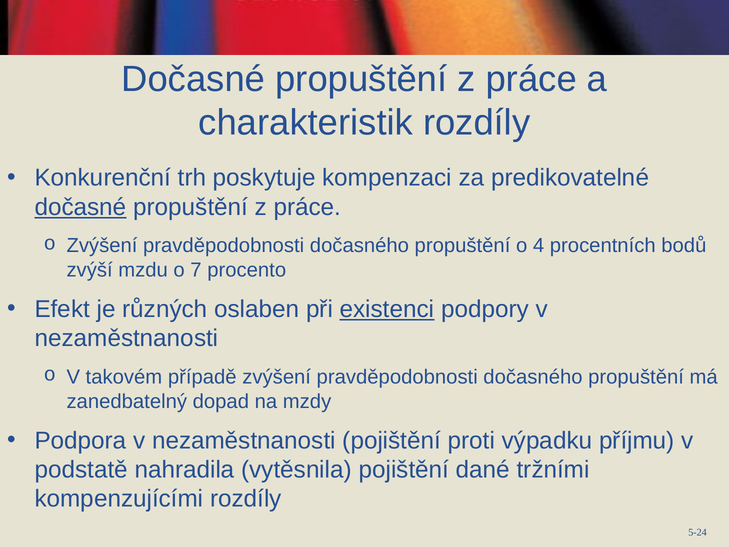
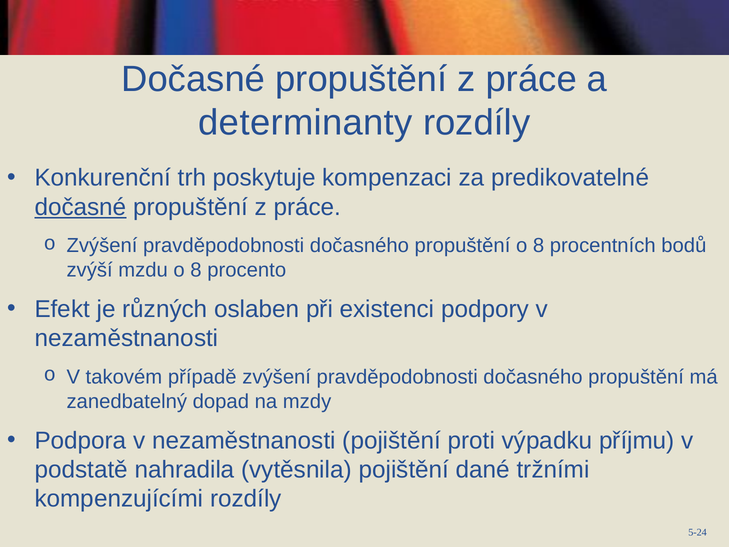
charakteristik: charakteristik -> determinanty
propuštění o 4: 4 -> 8
mzdu o 7: 7 -> 8
existenci underline: present -> none
